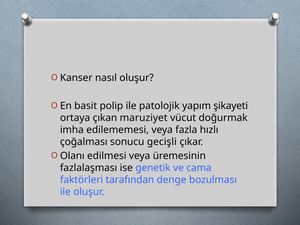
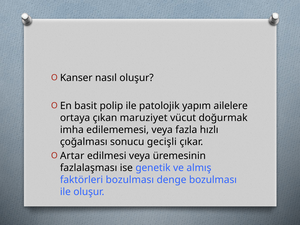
şikayeti: şikayeti -> ailelere
Olanı: Olanı -> Artar
cama: cama -> almış
faktörleri tarafından: tarafından -> bozulması
